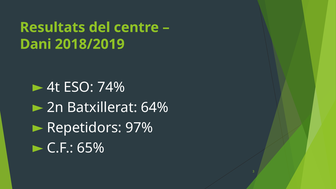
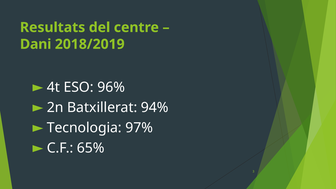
74%: 74% -> 96%
64%: 64% -> 94%
Repetidors: Repetidors -> Tecnologia
